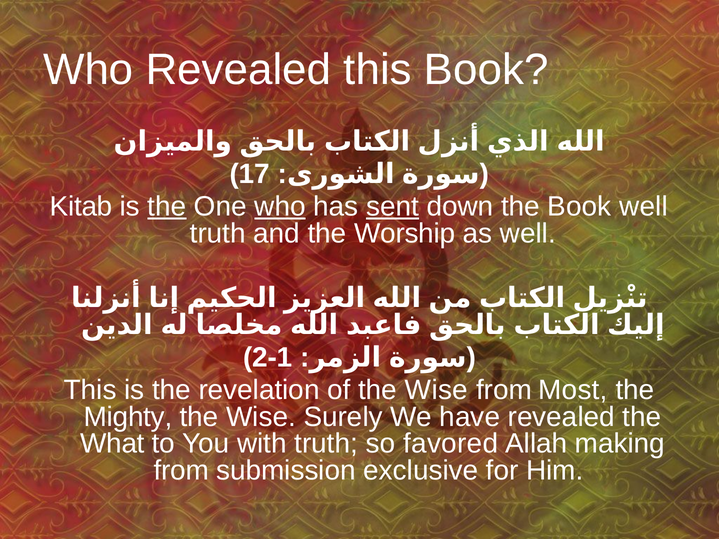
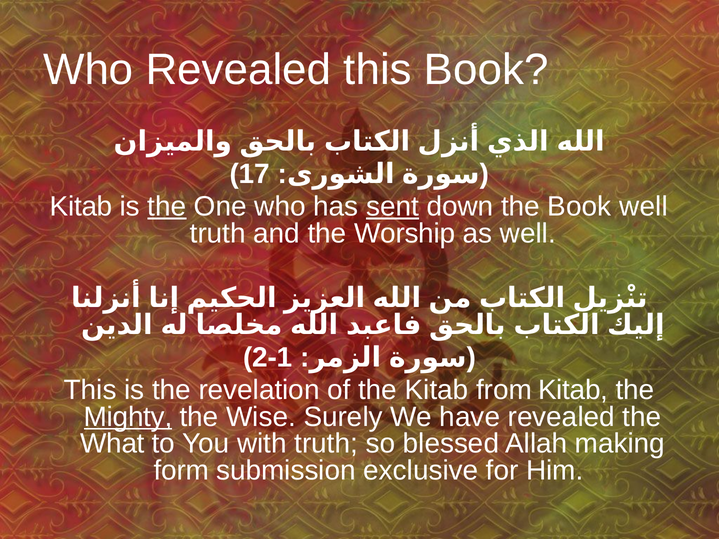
who at (280, 207) underline: present -> none
of the Wise: Wise -> Kitab
from Most: Most -> Kitab
Mighty underline: none -> present
favored: favored -> blessed
from at (181, 471): from -> form
